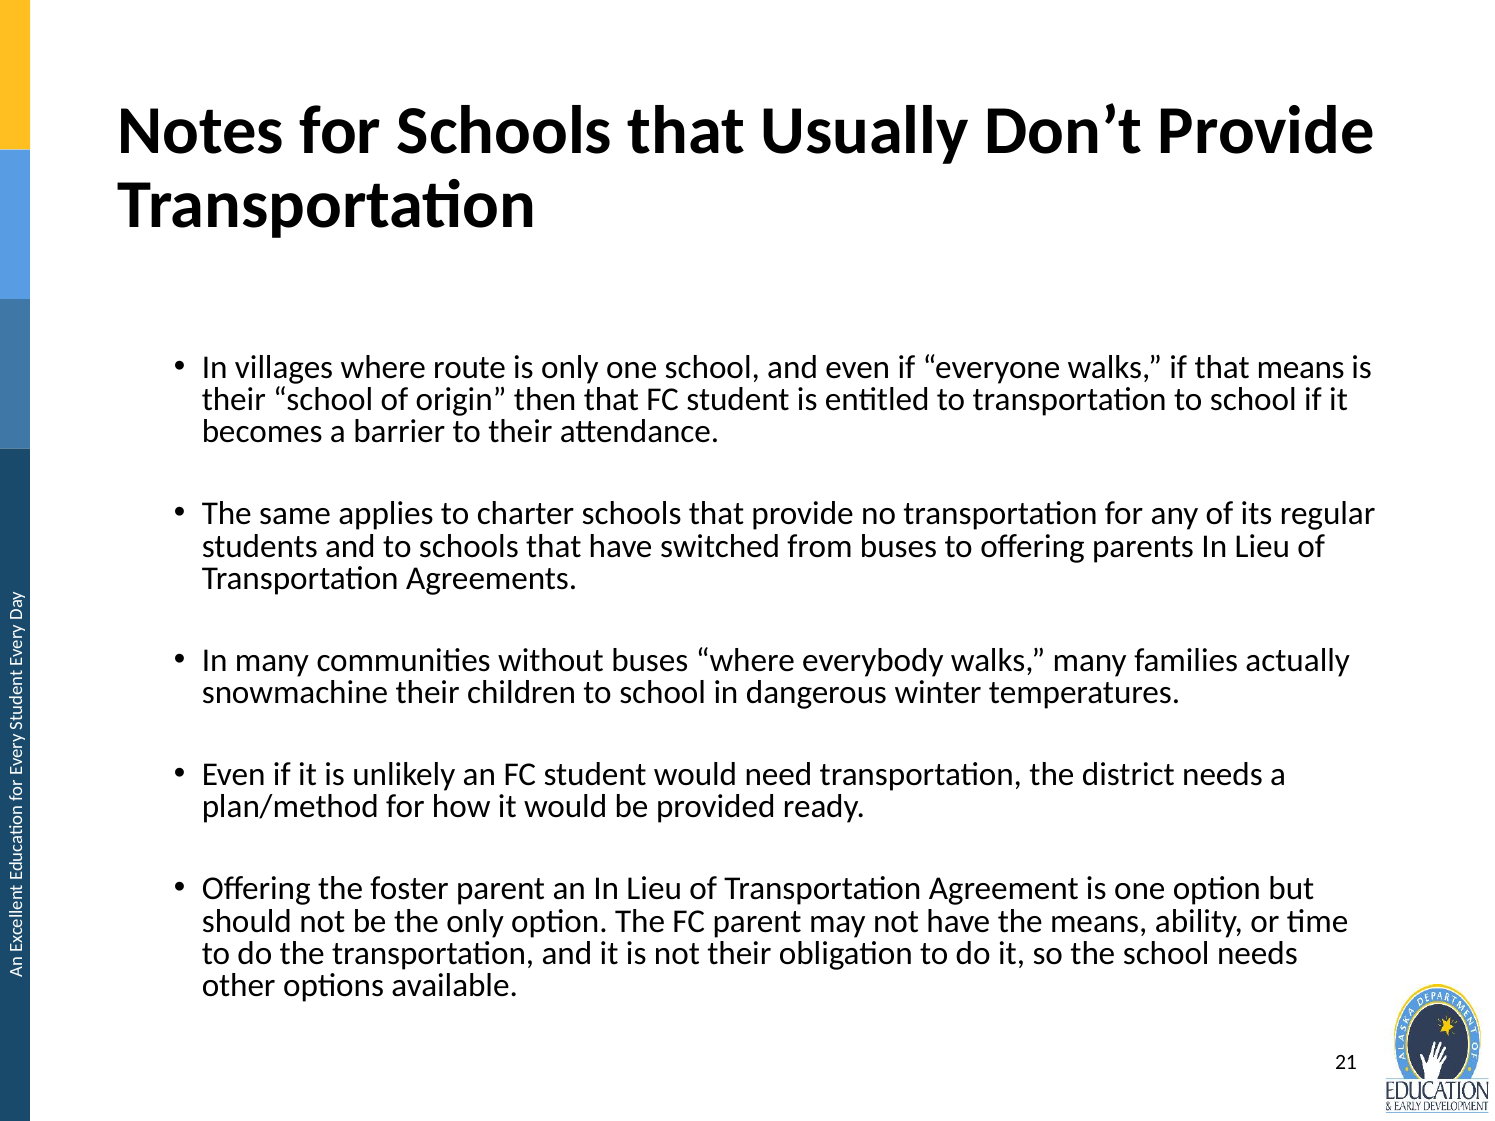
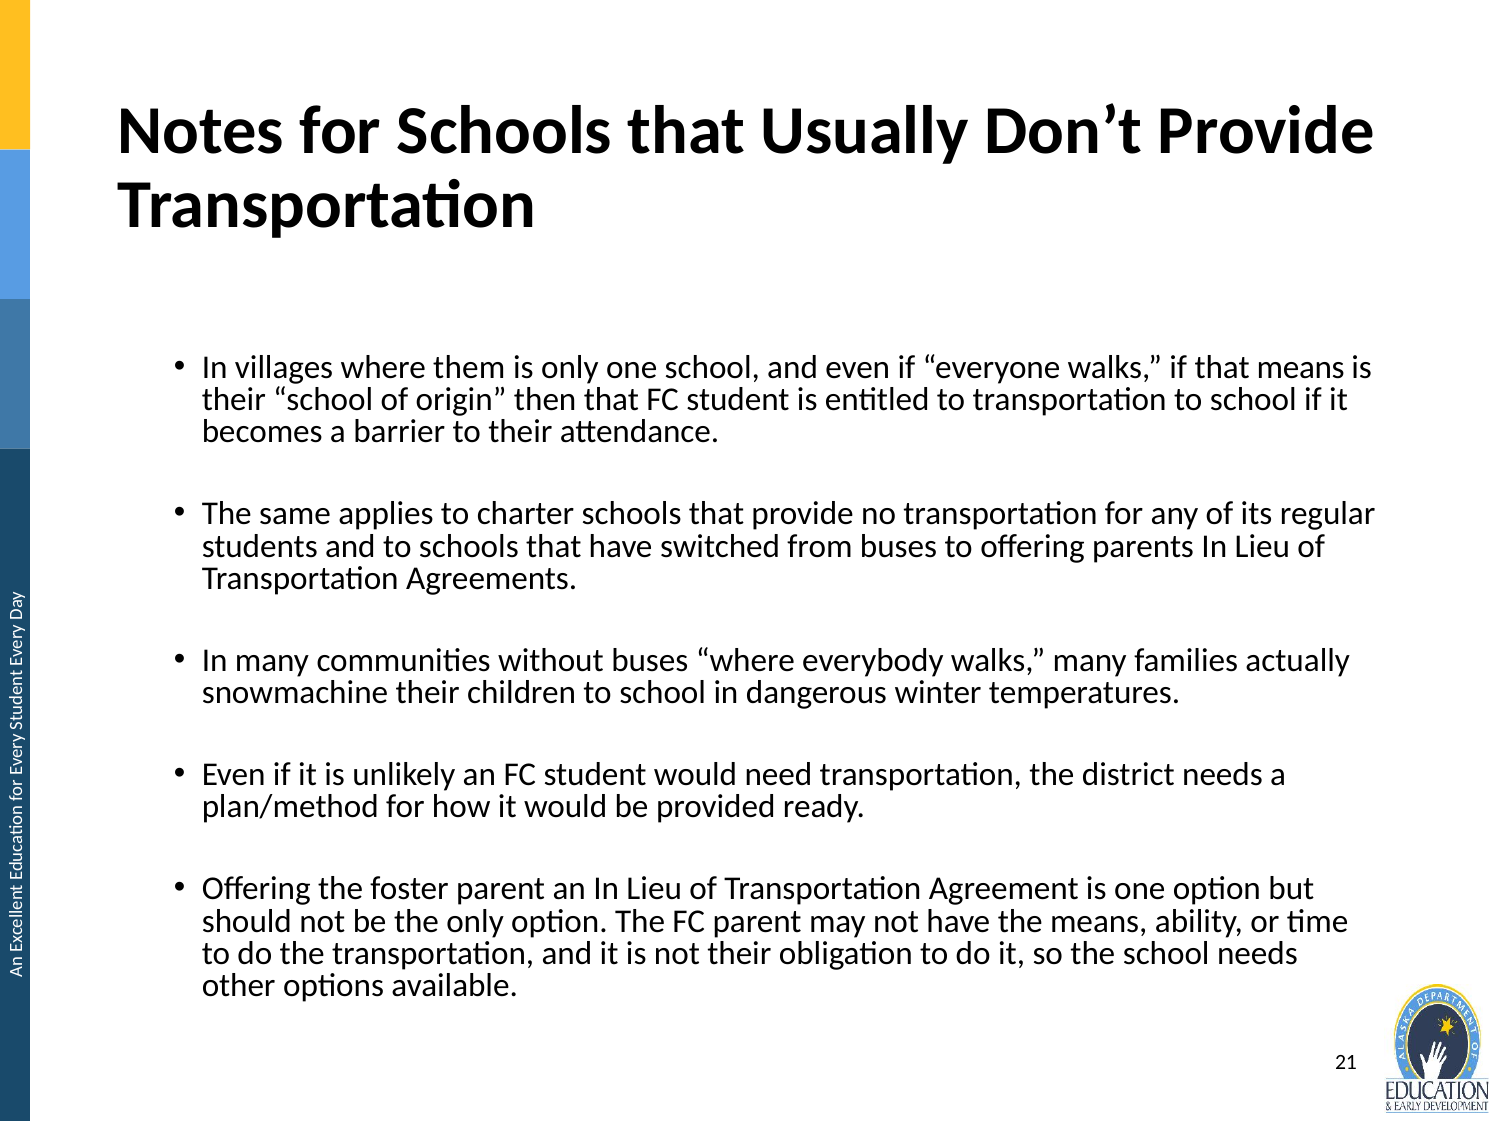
route: route -> them
